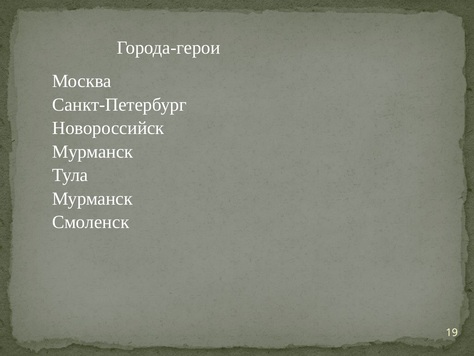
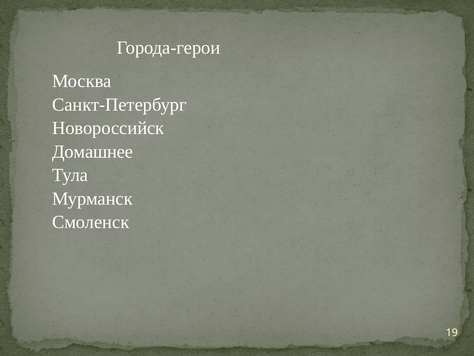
Мурманск at (93, 151): Мурманск -> Домашнее
